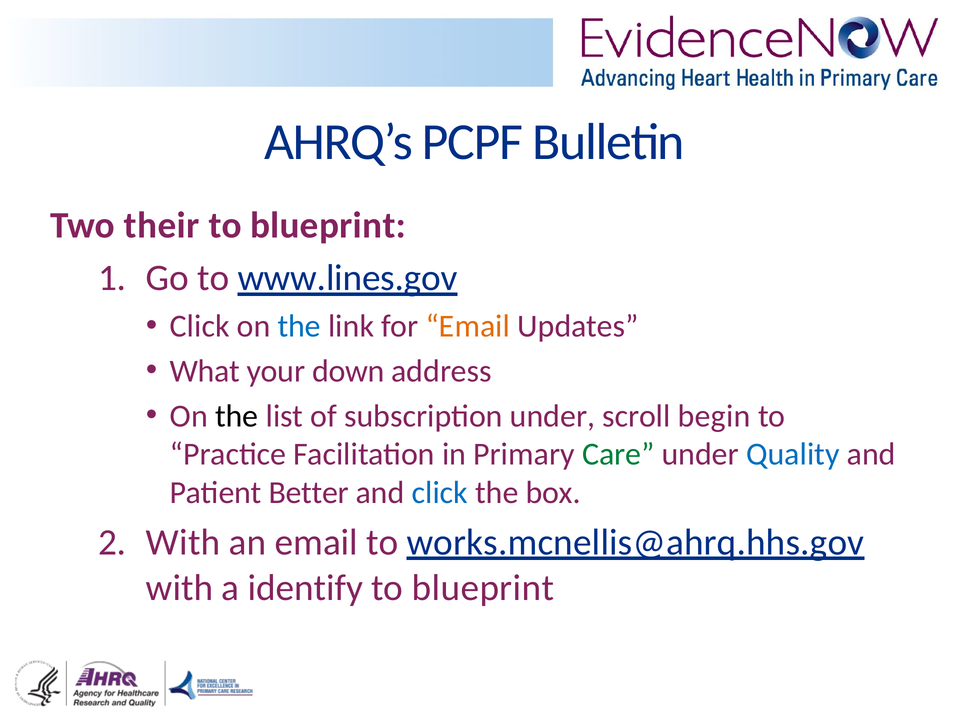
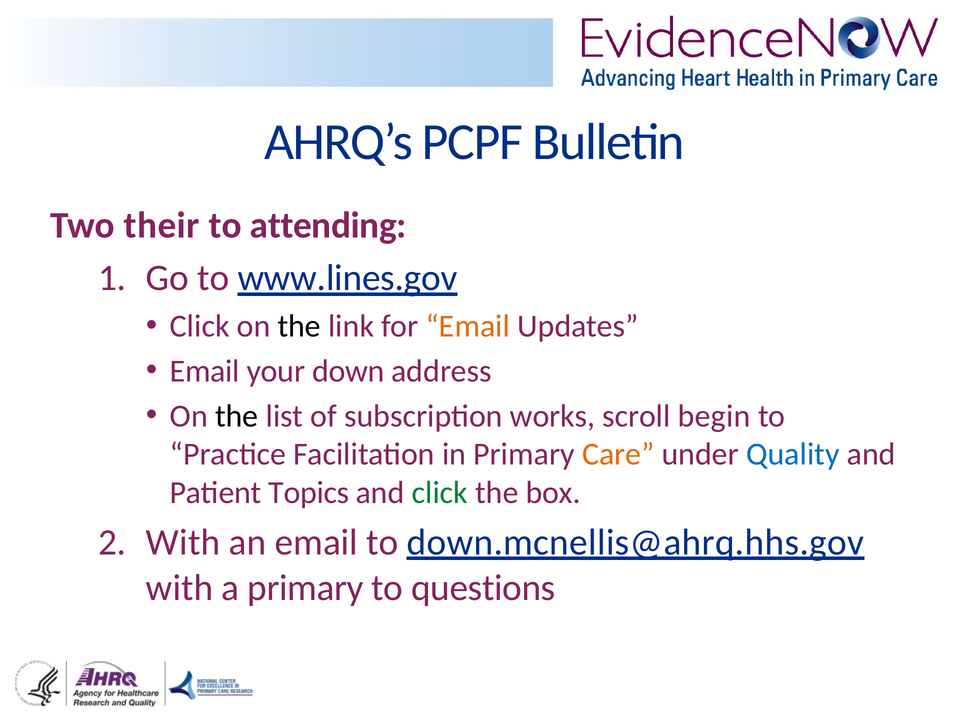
blueprint at (328, 225): blueprint -> attending
the at (299, 326) colour: blue -> black
What at (205, 371): What -> Email
subscription under: under -> works
Care colour: green -> orange
Better: Better -> Topics
click at (440, 492) colour: blue -> green
works.mcnellis@ahrq.hhs.gov: works.mcnellis@ahrq.hhs.gov -> down.mcnellis@ahrq.hhs.gov
a identify: identify -> primary
blueprint at (483, 587): blueprint -> questions
